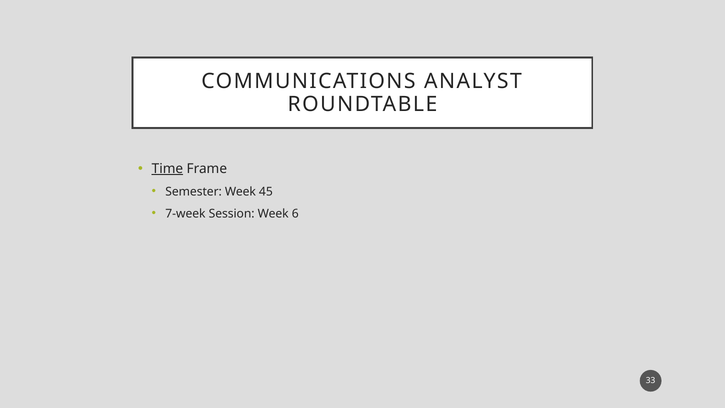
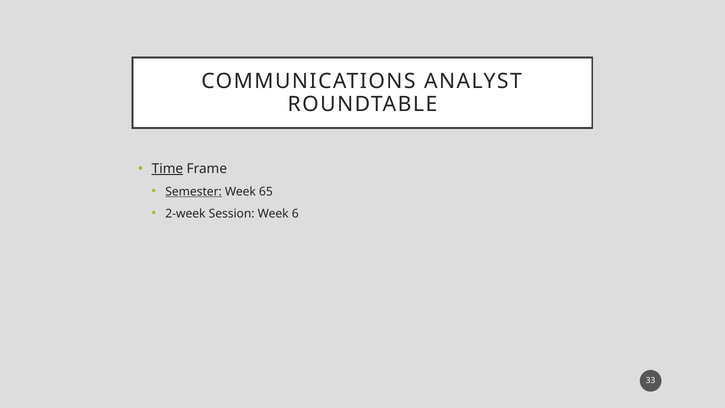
Semester underline: none -> present
45: 45 -> 65
7-week: 7-week -> 2-week
